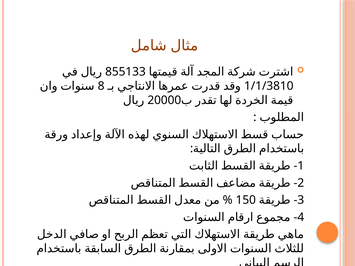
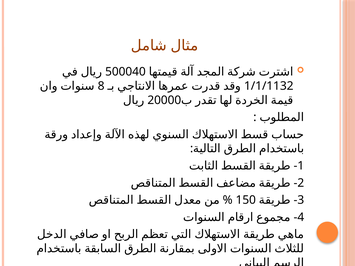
855133: 855133 -> 500040
1/1/3810: 1/1/3810 -> 1/1/1132
